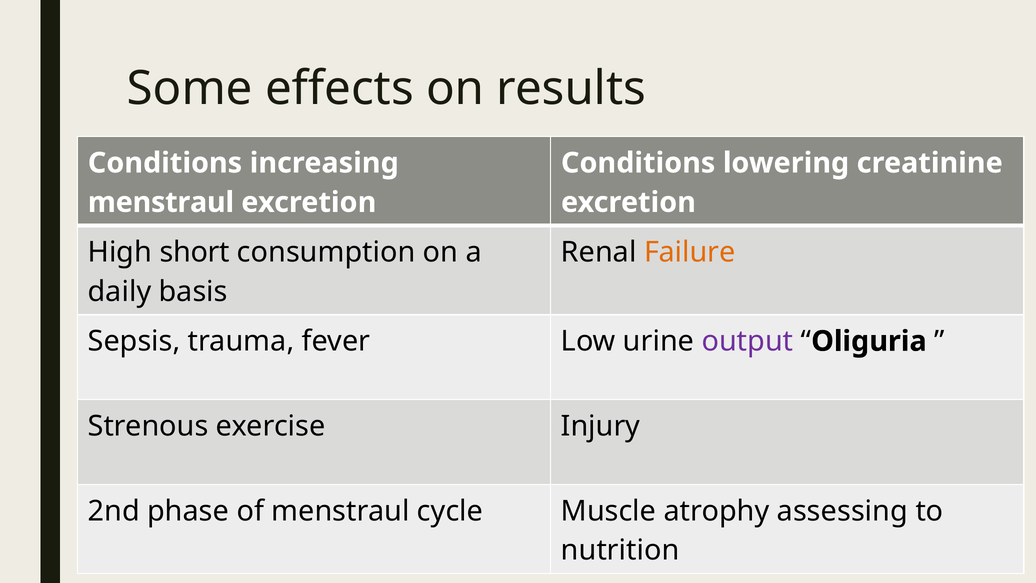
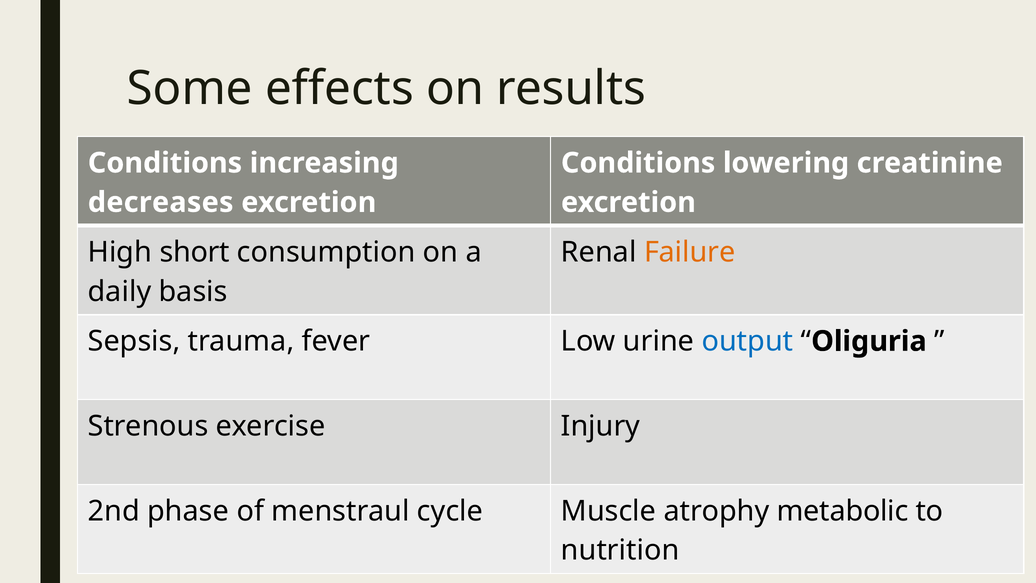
menstraul at (161, 202): menstraul -> decreases
output colour: purple -> blue
assessing: assessing -> metabolic
